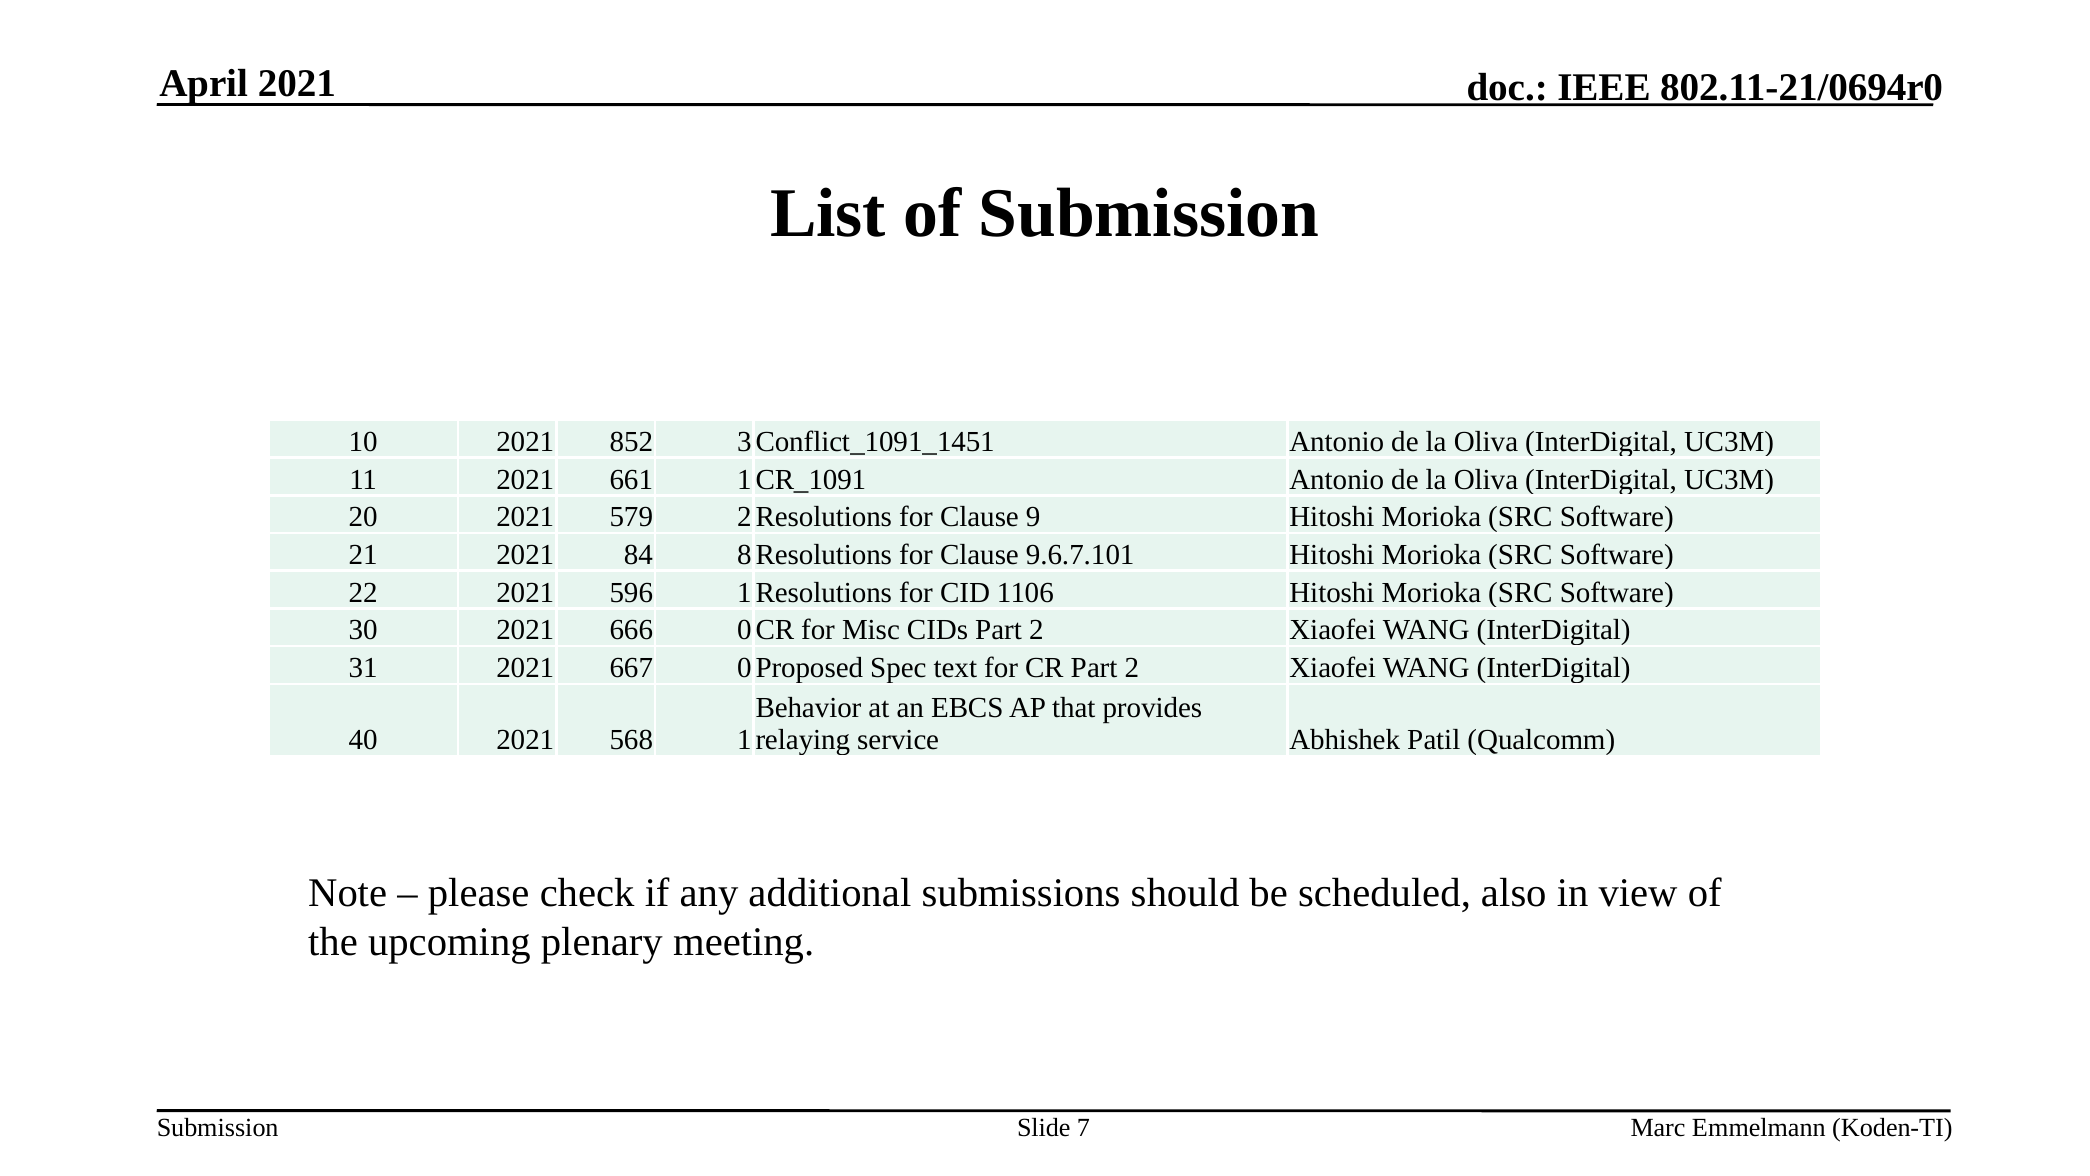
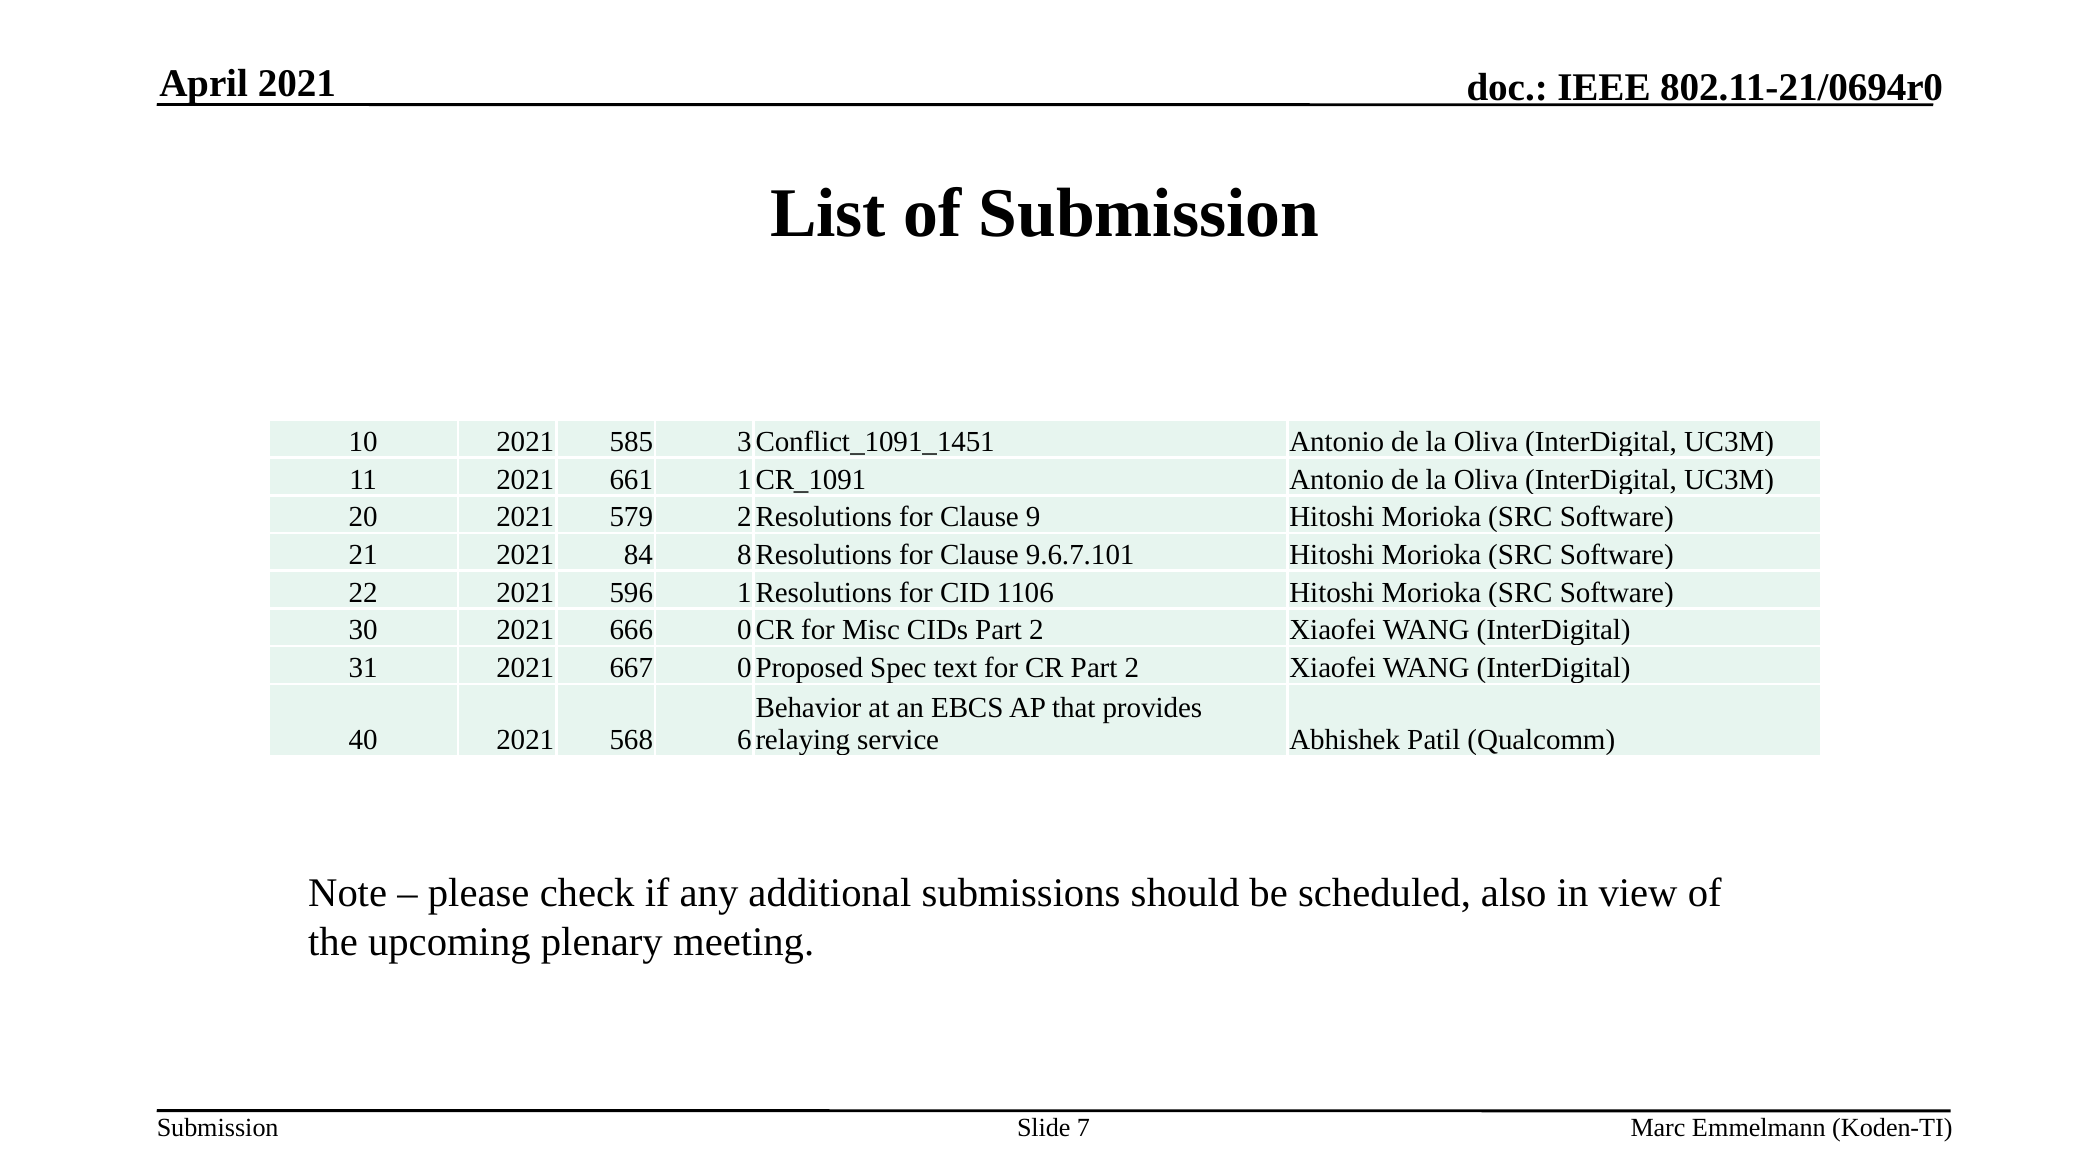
852: 852 -> 585
1: 1 -> 6
